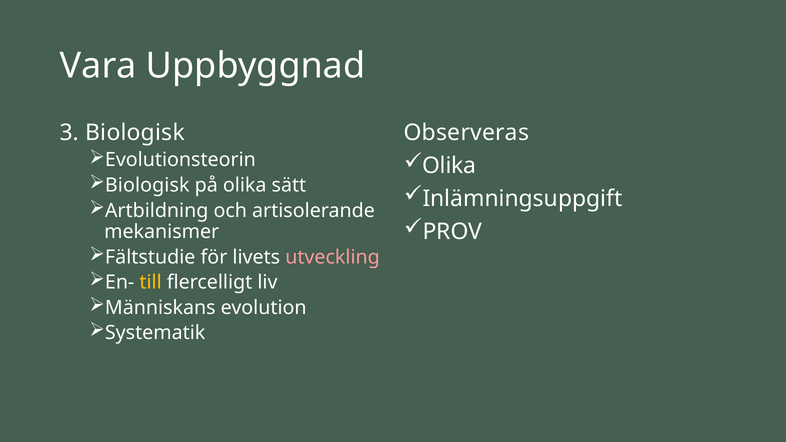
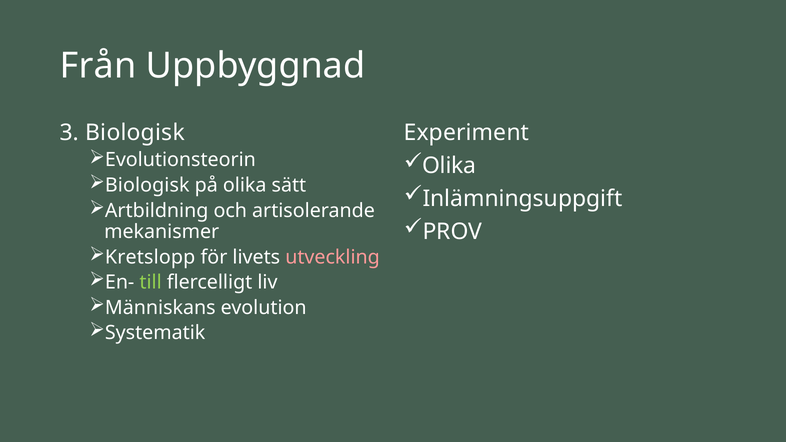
Vara: Vara -> Från
Observeras: Observeras -> Experiment
Fältstudie: Fältstudie -> Kretslopp
till colour: yellow -> light green
